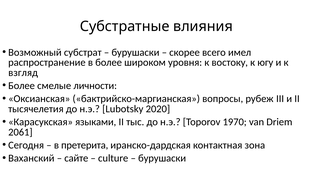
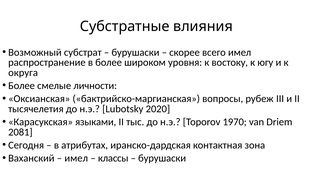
взгляд: взгляд -> округа
2061: 2061 -> 2081
претерита: претерита -> атрибутах
сайте at (76, 158): сайте -> имел
culture: culture -> классы
